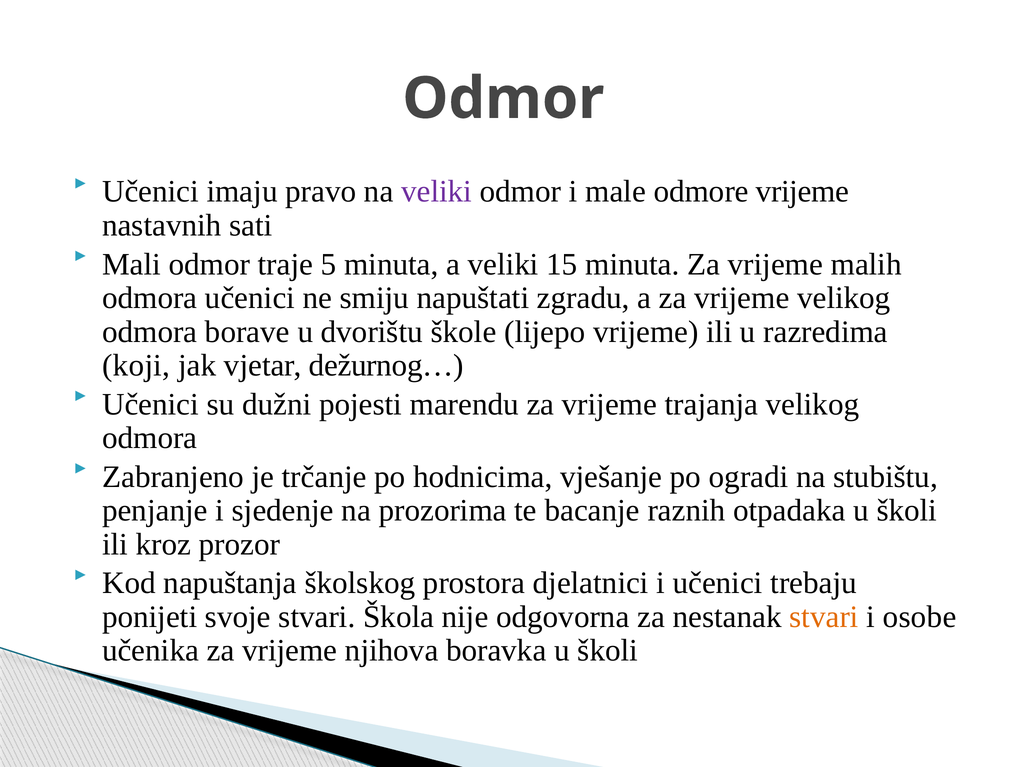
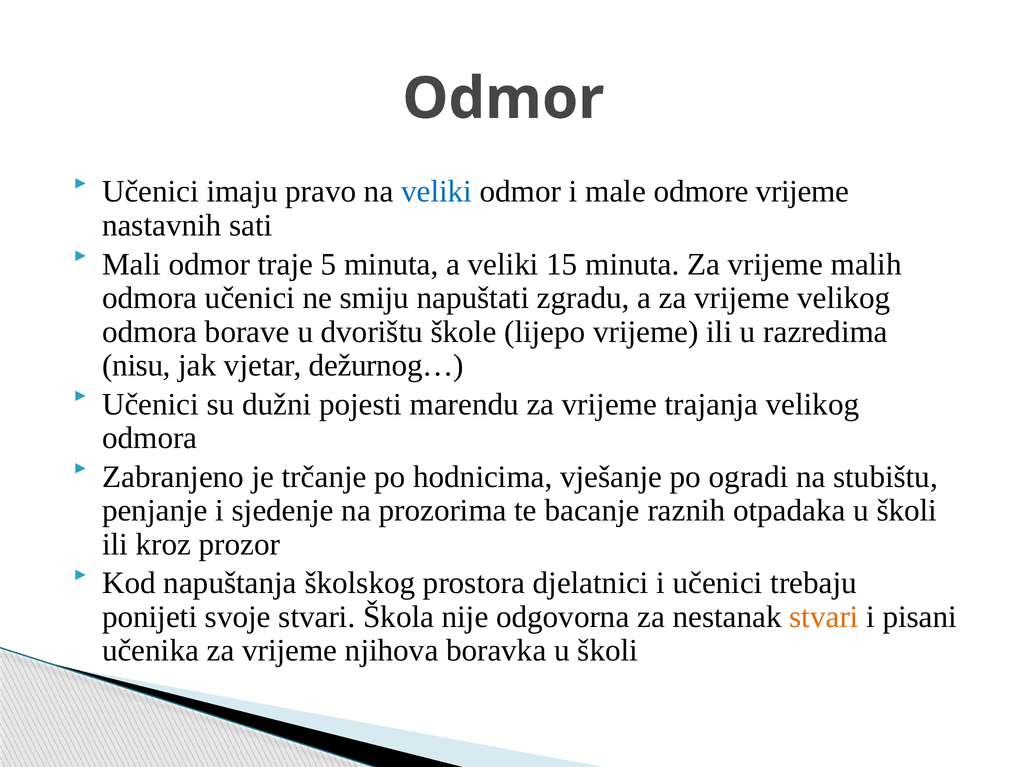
veliki at (437, 192) colour: purple -> blue
koji: koji -> nisu
osobe: osobe -> pisani
